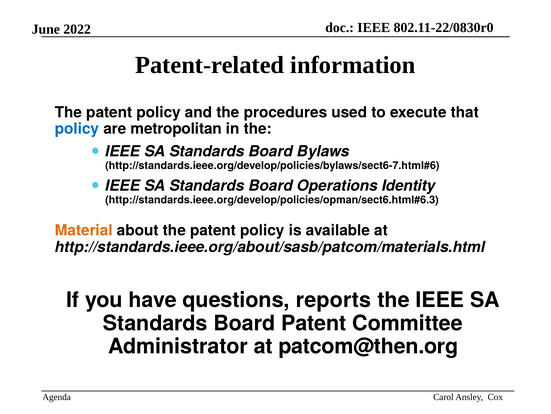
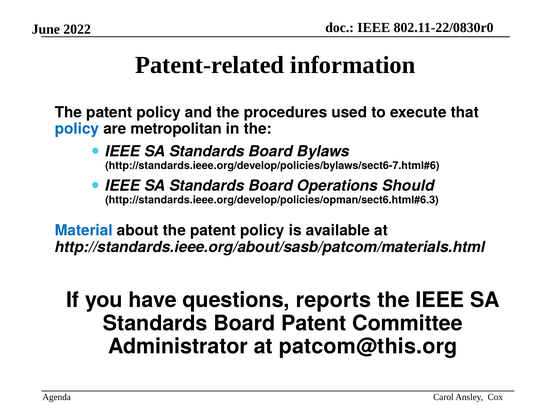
Identity: Identity -> Should
Material colour: orange -> blue
patcom@then.org: patcom@then.org -> patcom@this.org
